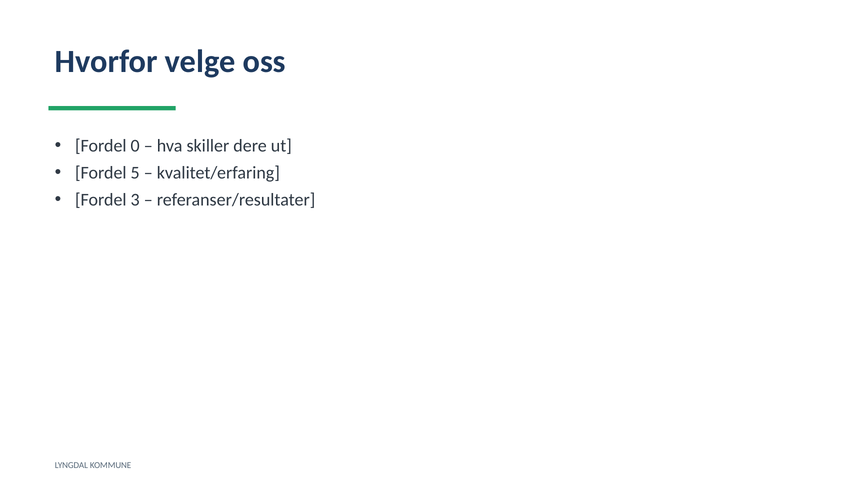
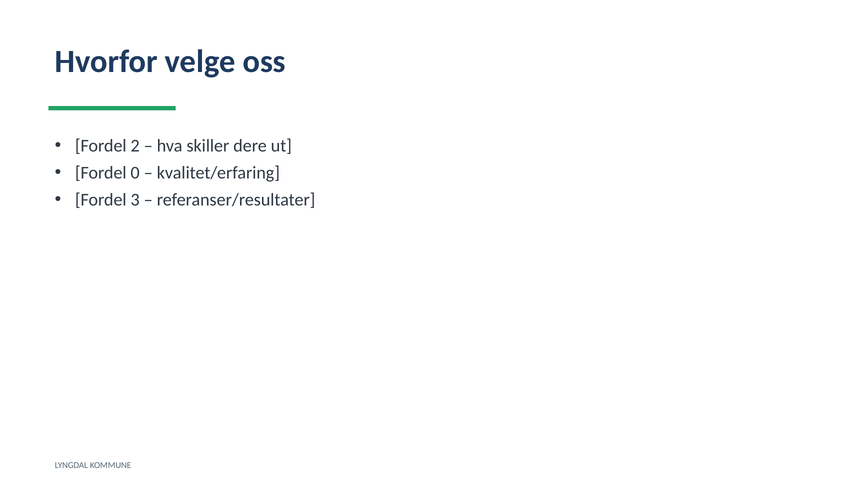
0: 0 -> 2
5: 5 -> 0
